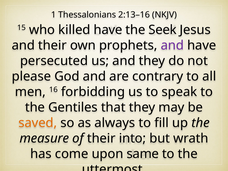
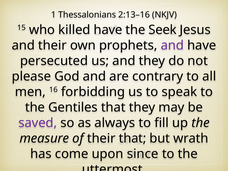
saved colour: orange -> purple
their into: into -> that
same: same -> since
